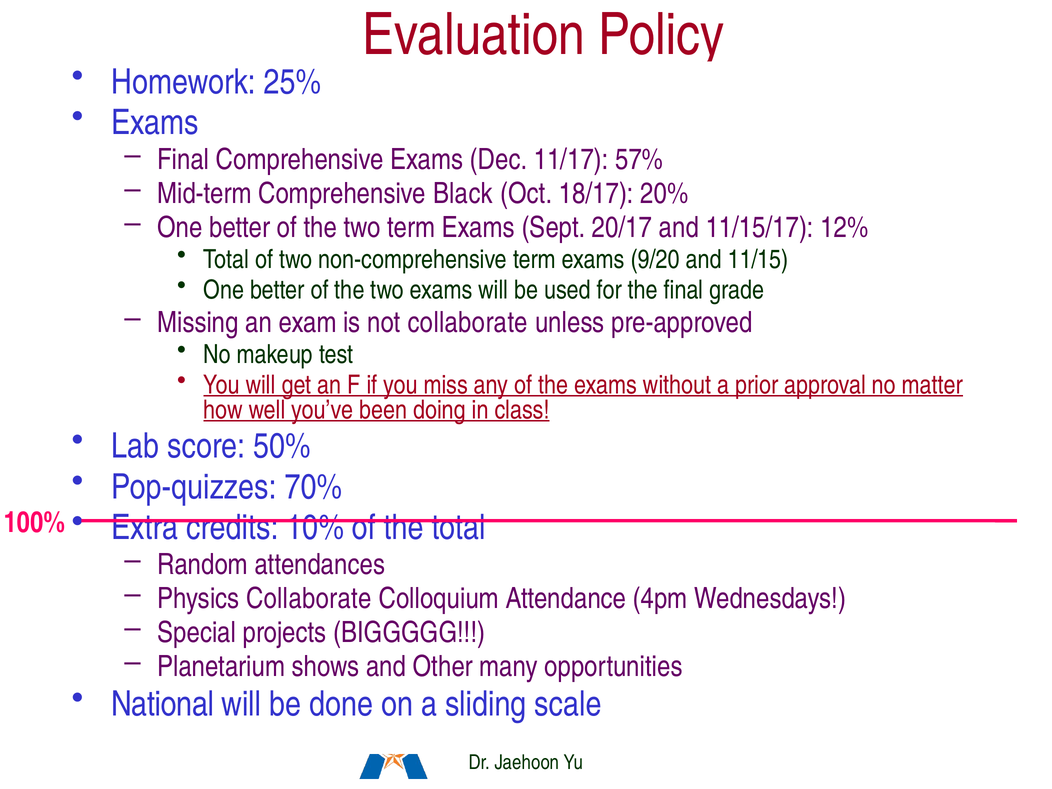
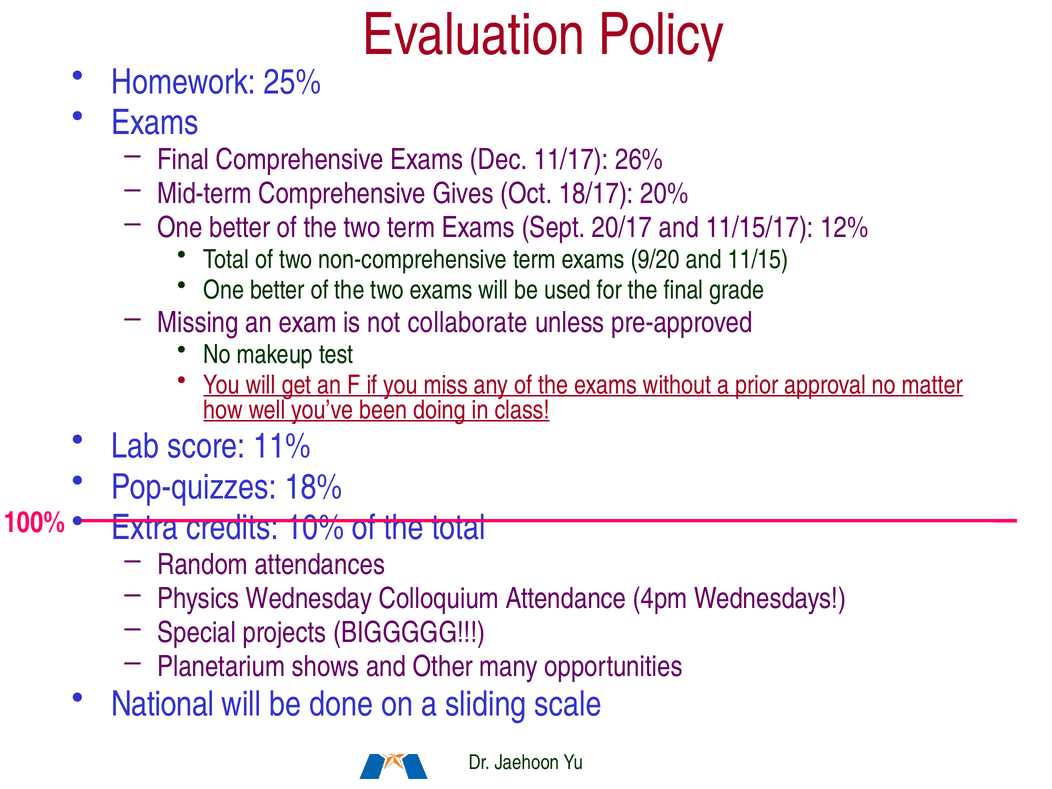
57%: 57% -> 26%
Black: Black -> Gives
50%: 50% -> 11%
70%: 70% -> 18%
Physics Collaborate: Collaborate -> Wednesday
